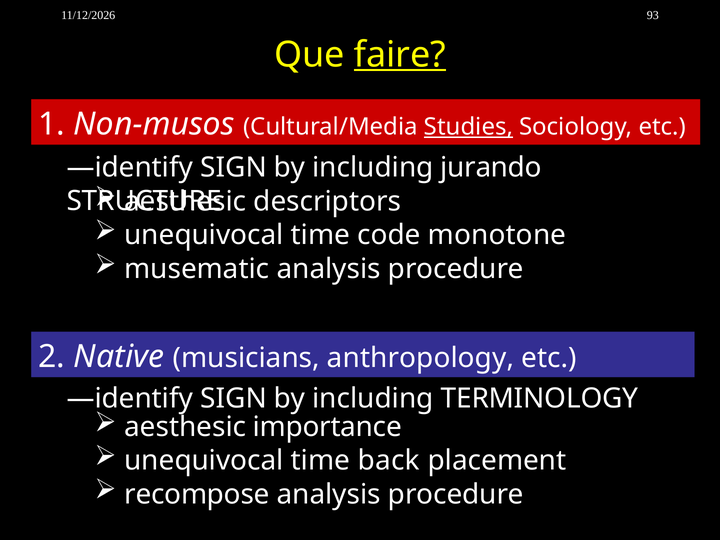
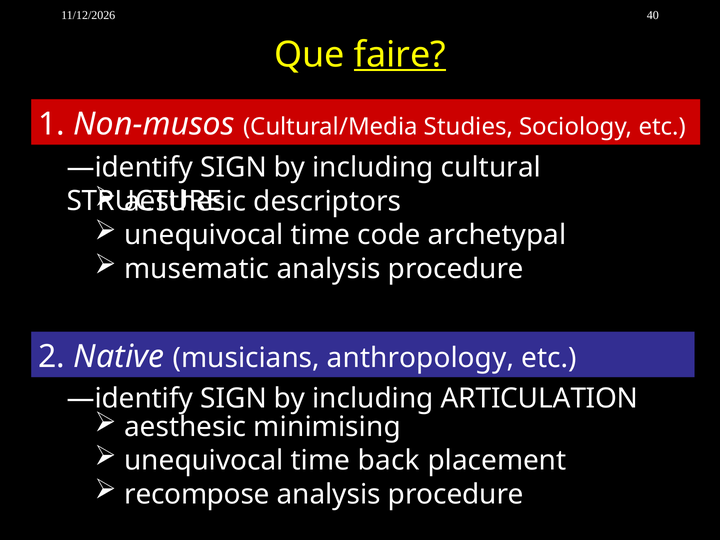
93: 93 -> 40
Studies underline: present -> none
jurando: jurando -> cultural
monotone: monotone -> archetypal
TERMINOLOGY: TERMINOLOGY -> ARTICULATION
importance: importance -> minimising
